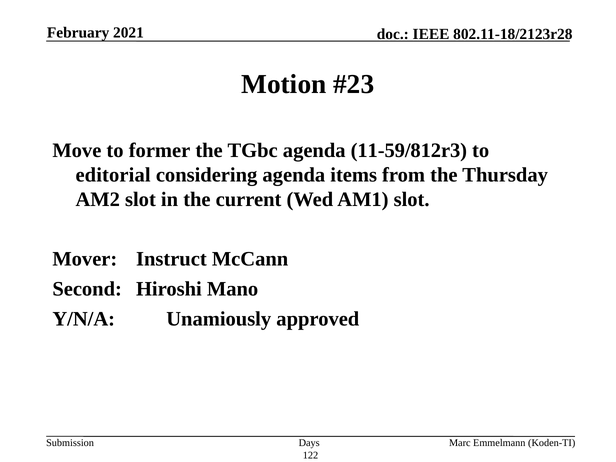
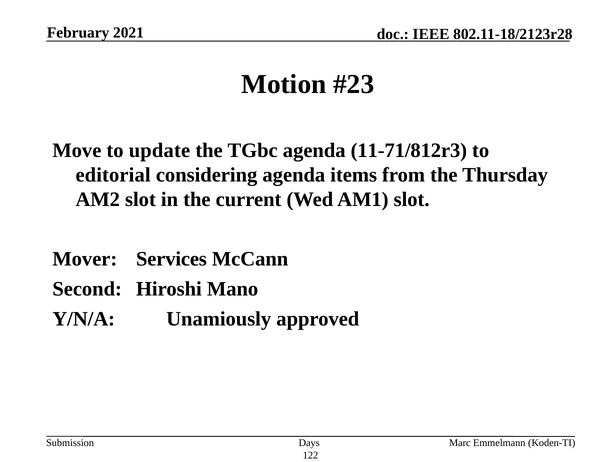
former: former -> update
11-59/812r3: 11-59/812r3 -> 11-71/812r3
Instruct: Instruct -> Services
